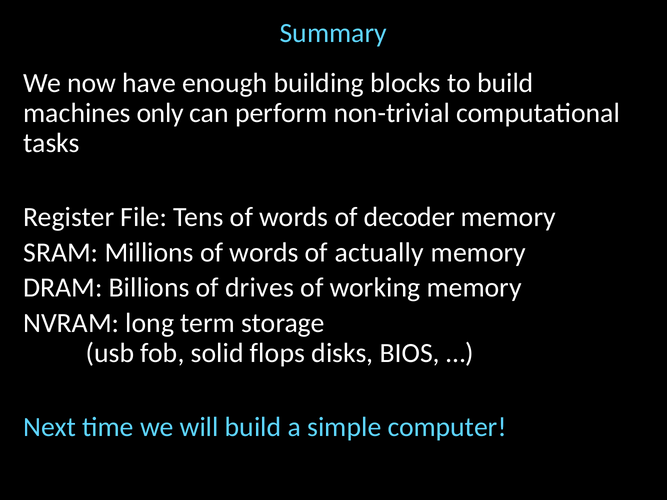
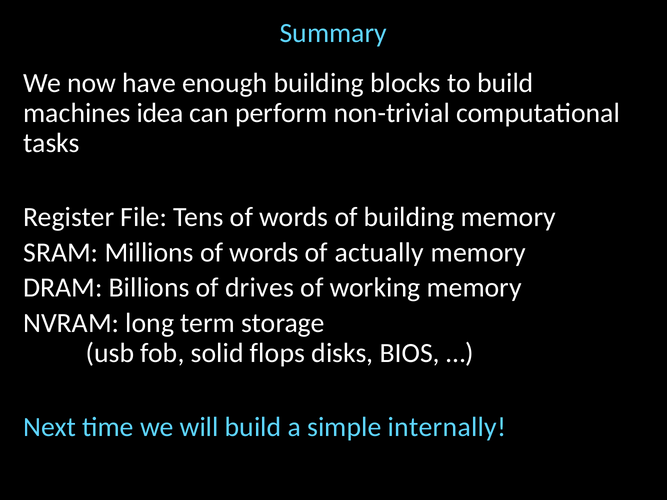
only: only -> idea
of decoder: decoder -> building
computer: computer -> internally
